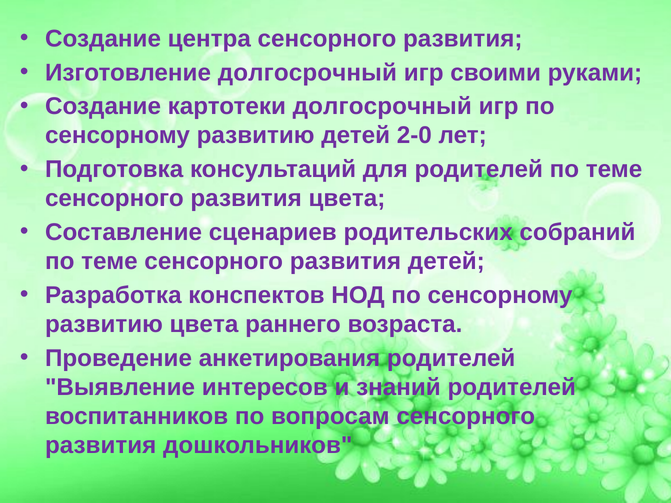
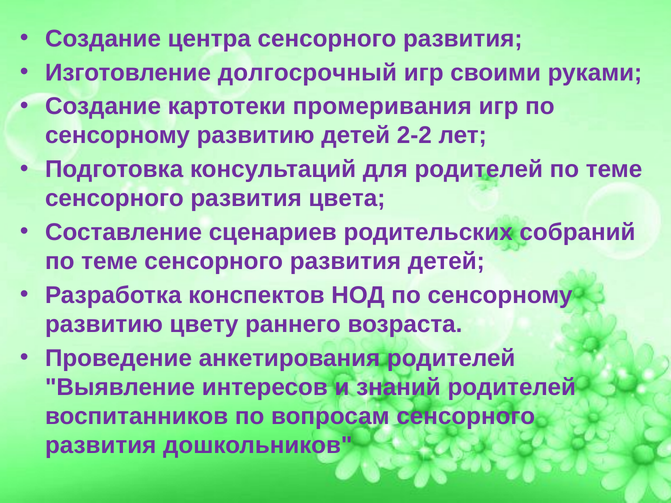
картотеки долгосрочный: долгосрочный -> промеривания
2-0: 2-0 -> 2-2
развитию цвета: цвета -> цвету
